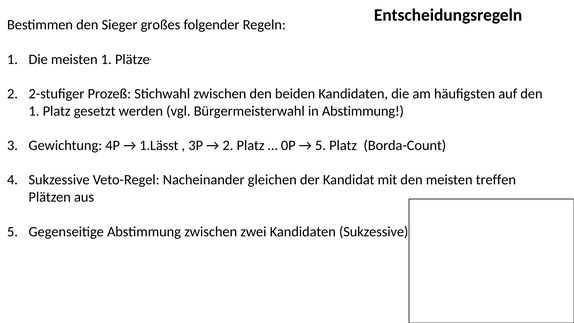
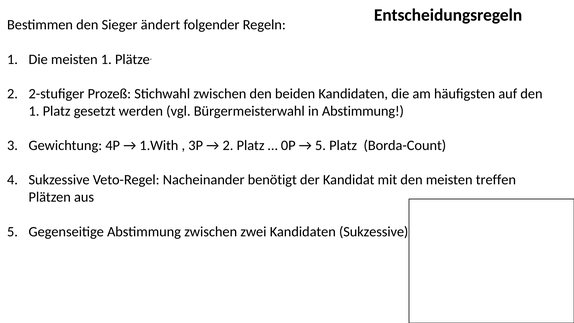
großes: großes -> ändert
1.Lässt: 1.Lässt -> 1.With
gleichen: gleichen -> benötigt
